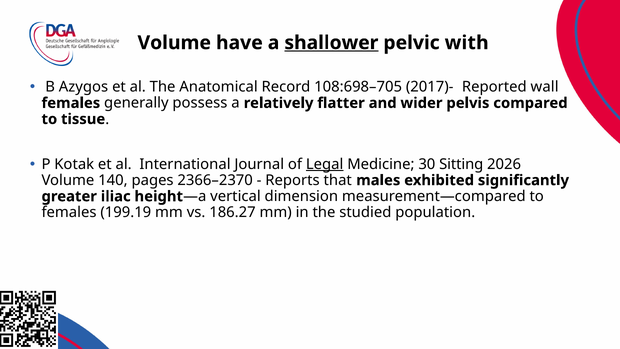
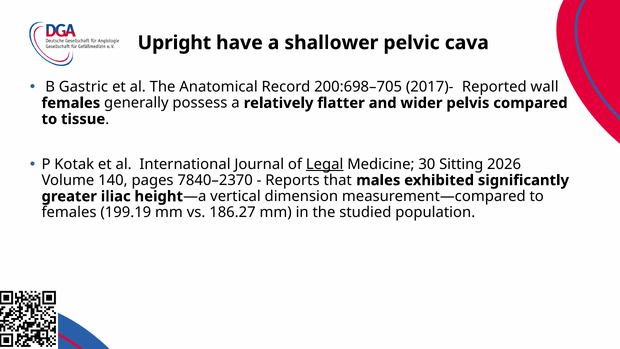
Volume at (174, 43): Volume -> Upright
shallower underline: present -> none
with: with -> cava
Azygos: Azygos -> Gastric
108:698–705: 108:698–705 -> 200:698–705
2366–2370: 2366–2370 -> 7840–2370
